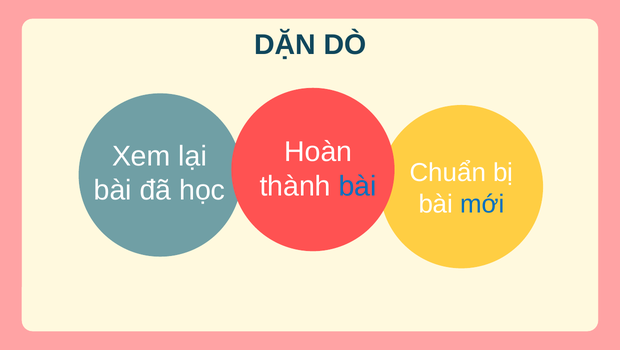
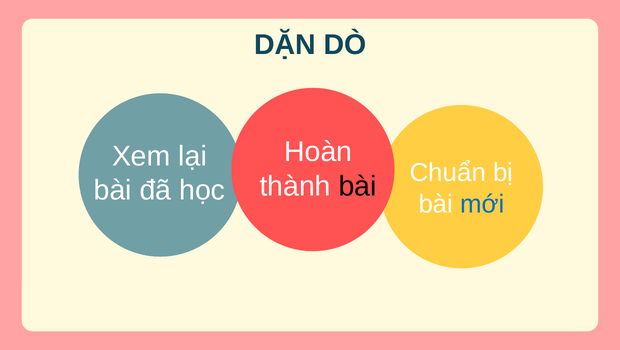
bài at (358, 186) colour: blue -> black
